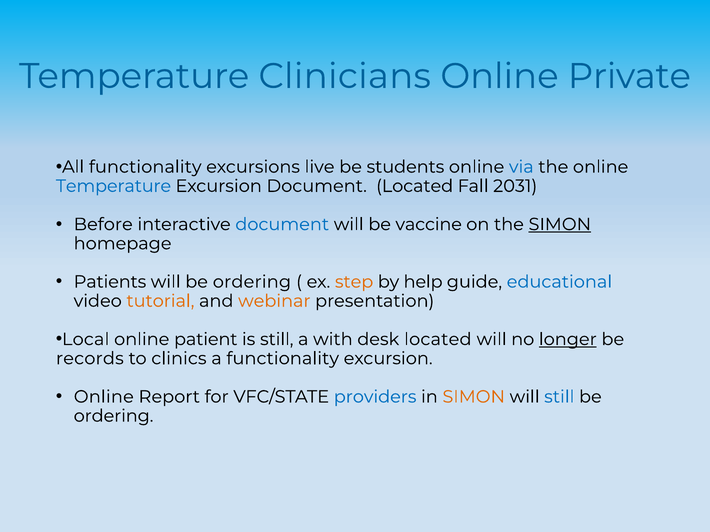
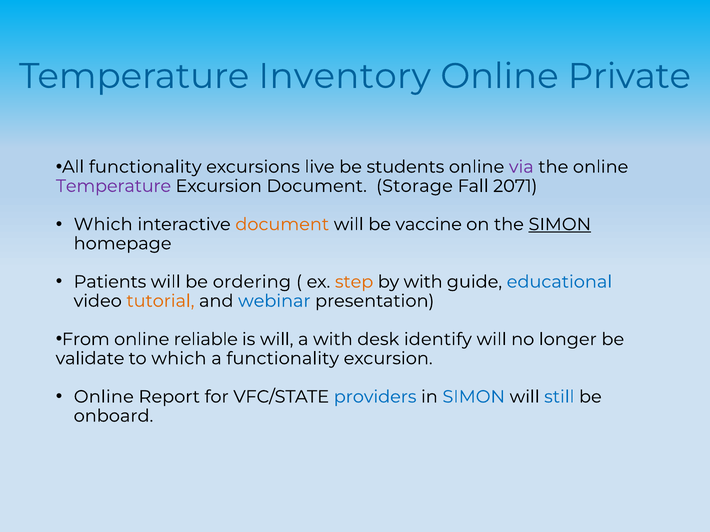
Clinicians: Clinicians -> Inventory
via colour: blue -> purple
Temperature at (113, 186) colour: blue -> purple
Document Located: Located -> Storage
2031: 2031 -> 2071
Before at (103, 225): Before -> Which
document at (282, 225) colour: blue -> orange
by help: help -> with
webinar colour: orange -> blue
Local: Local -> From
patient: patient -> reliable
is still: still -> will
desk located: located -> identify
longer underline: present -> none
records: records -> validate
to clinics: clinics -> which
SIMON at (474, 397) colour: orange -> blue
ordering at (114, 416): ordering -> onboard
